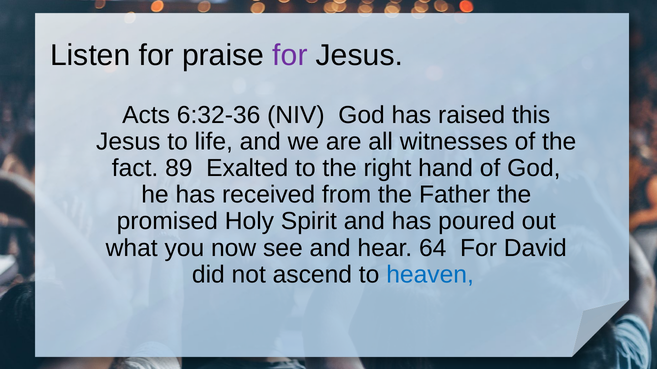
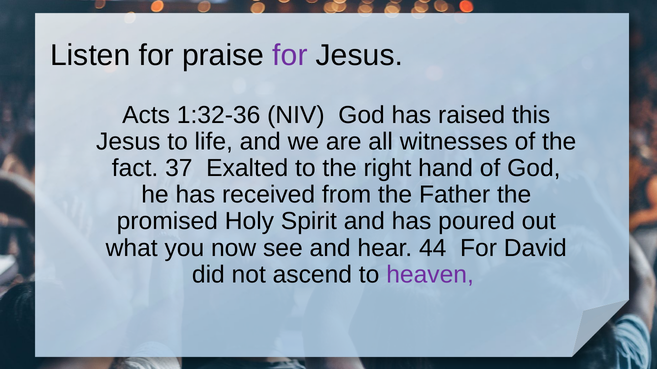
6:32-36: 6:32-36 -> 1:32-36
89: 89 -> 37
64: 64 -> 44
heaven colour: blue -> purple
